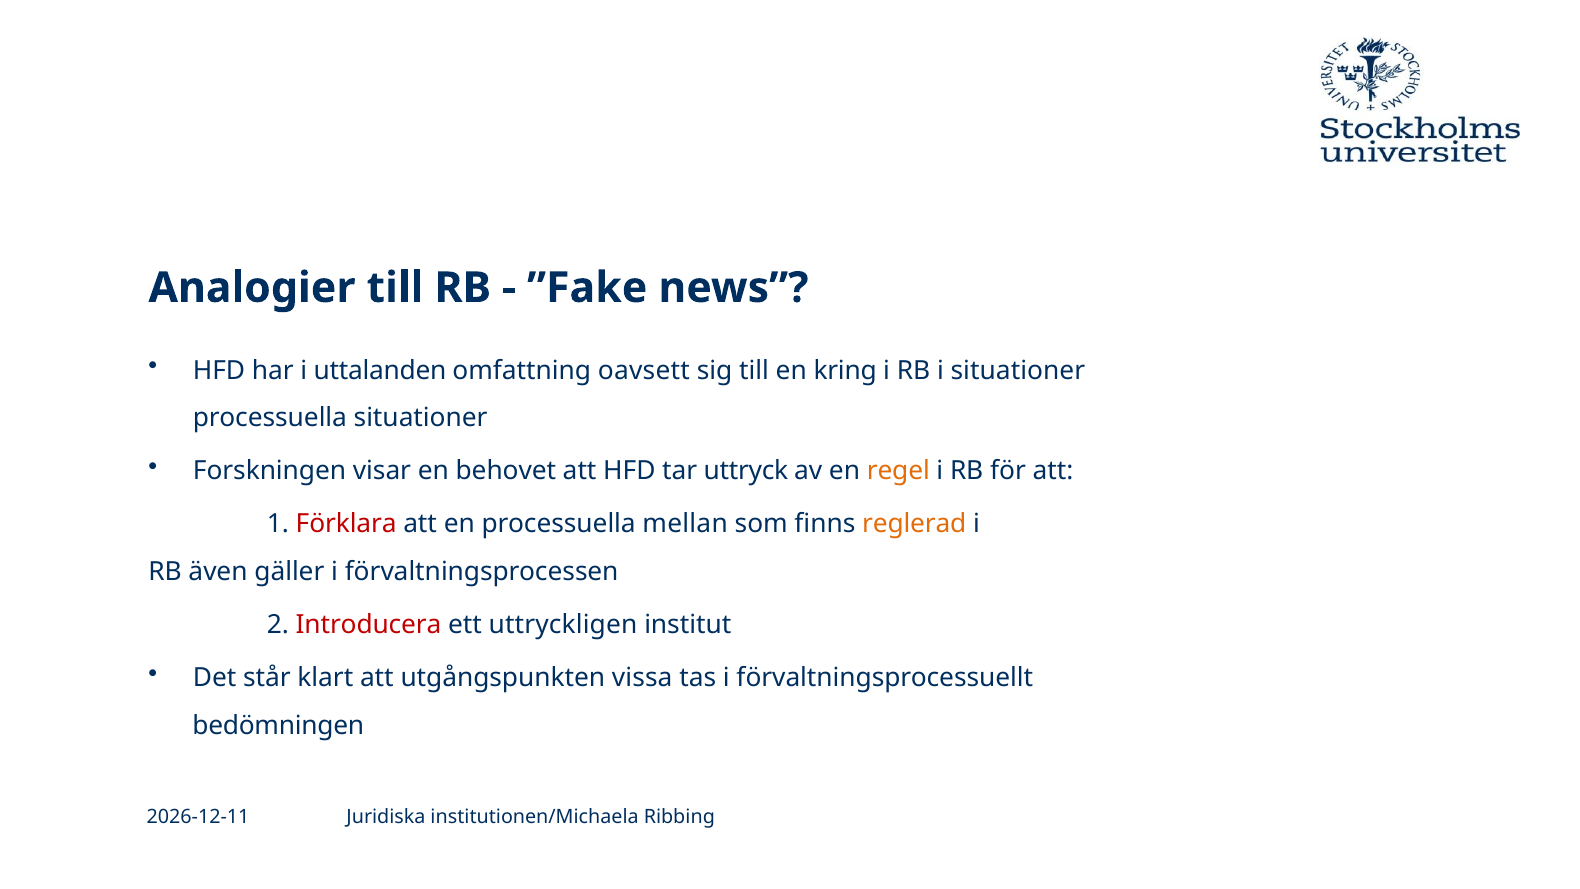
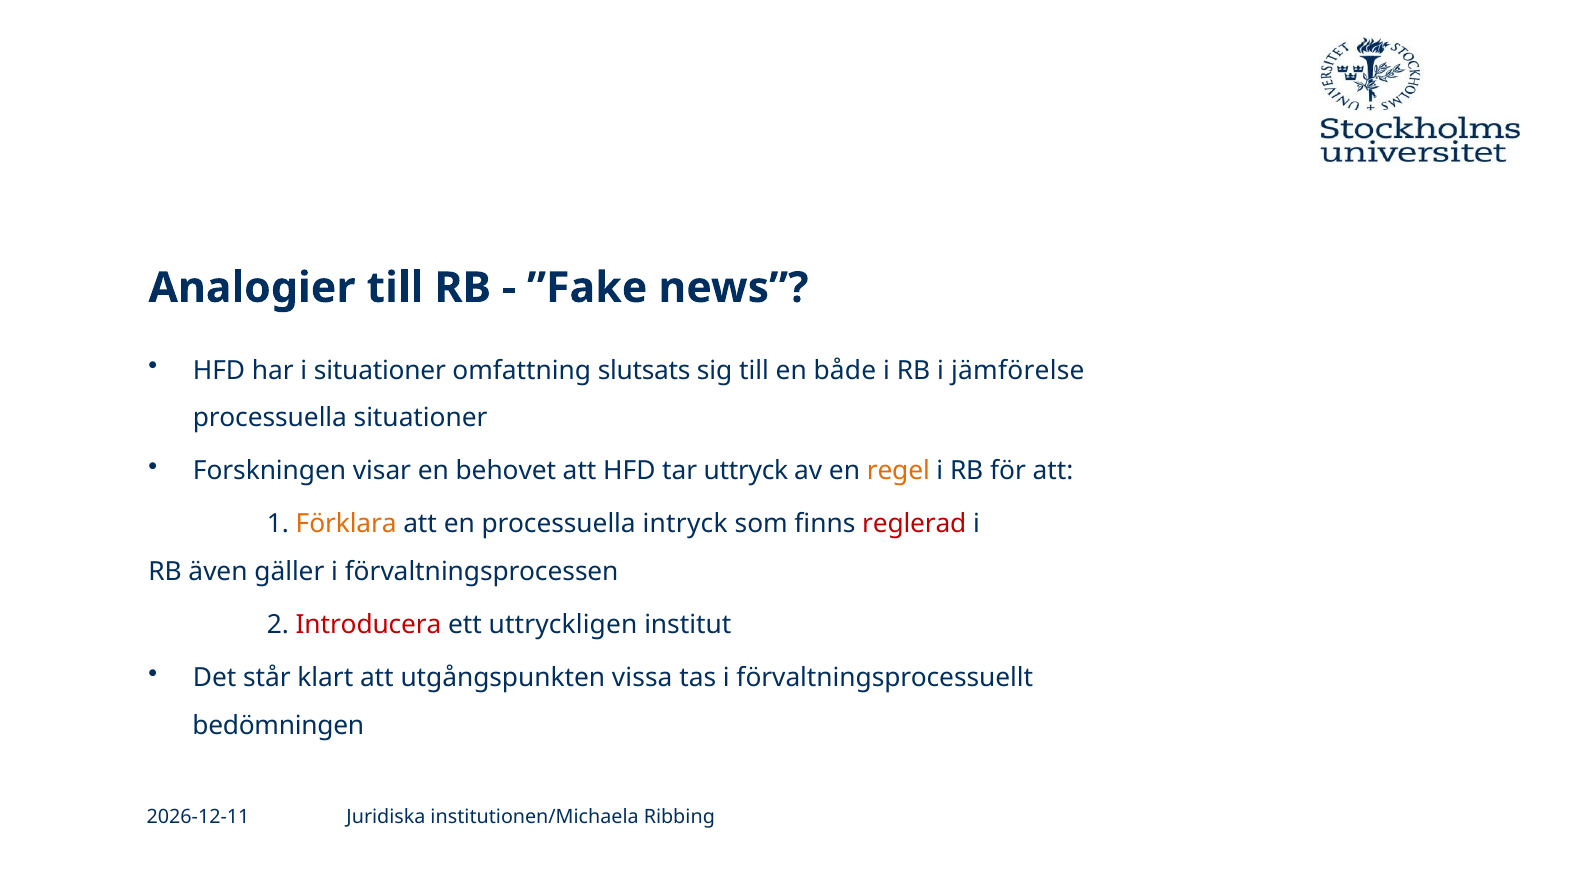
i uttalanden: uttalanden -> situationer
oavsett: oavsett -> slutsats
kring: kring -> både
i situationer: situationer -> jämförelse
Förklara colour: red -> orange
mellan: mellan -> intryck
reglerad colour: orange -> red
